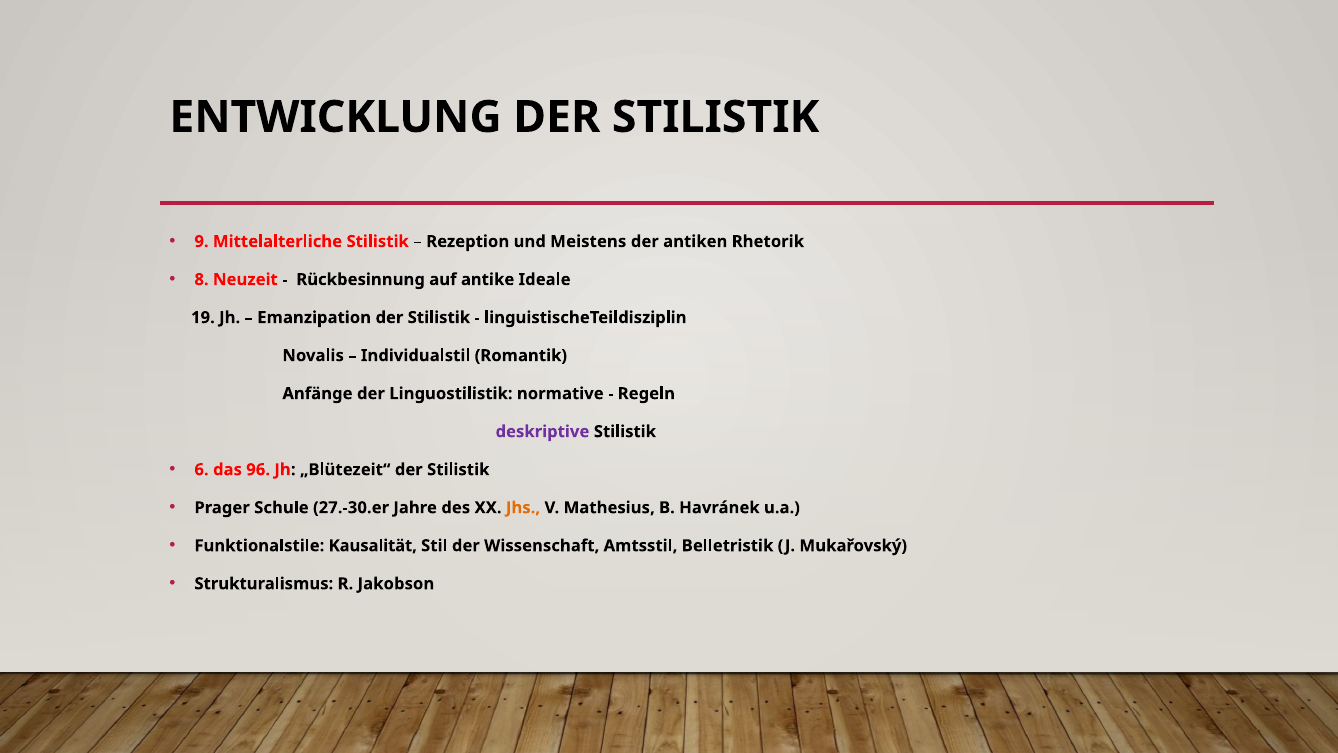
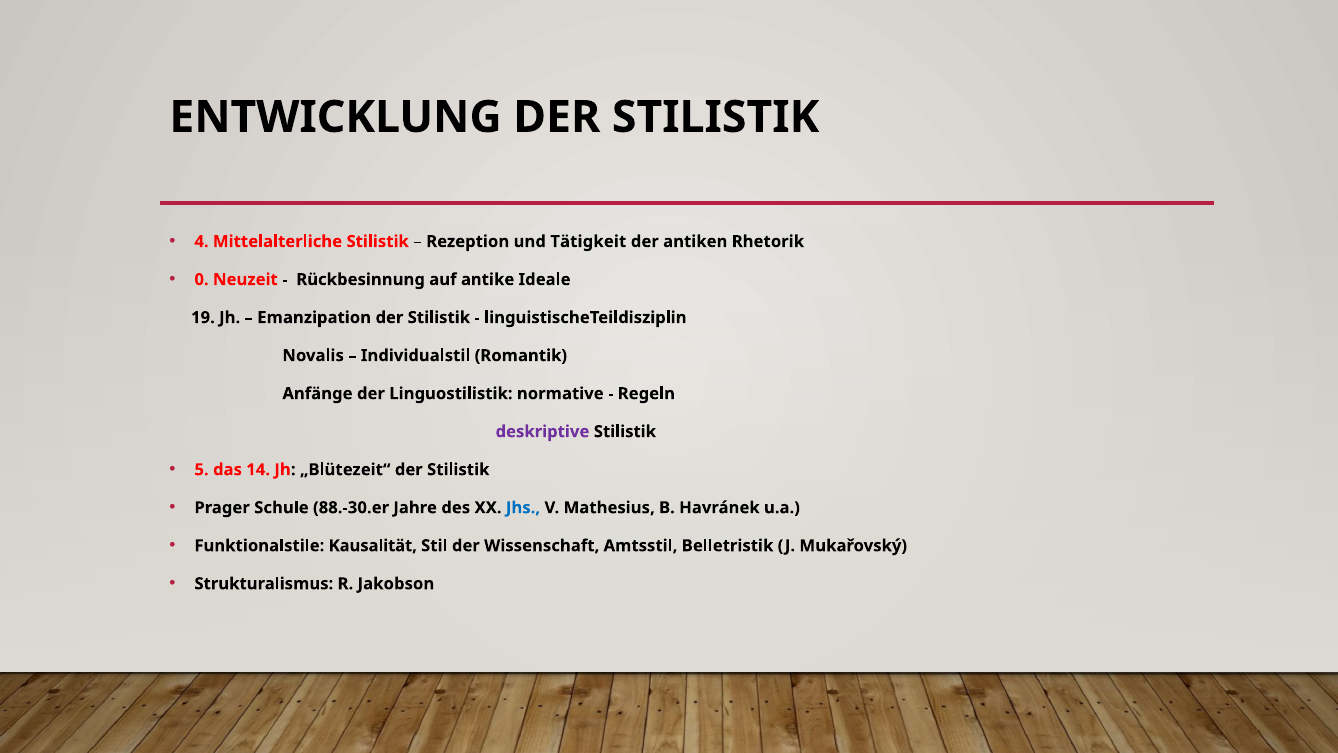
9: 9 -> 4
Meistens: Meistens -> Tätigkeit
8: 8 -> 0
6: 6 -> 5
96: 96 -> 14
27.-30.er: 27.-30.er -> 88.-30.er
Jhs colour: orange -> blue
